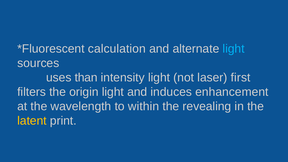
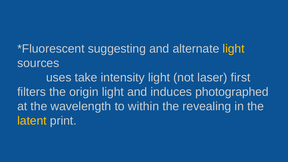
calculation: calculation -> suggesting
light at (234, 49) colour: light blue -> yellow
than: than -> take
enhancement: enhancement -> photographed
